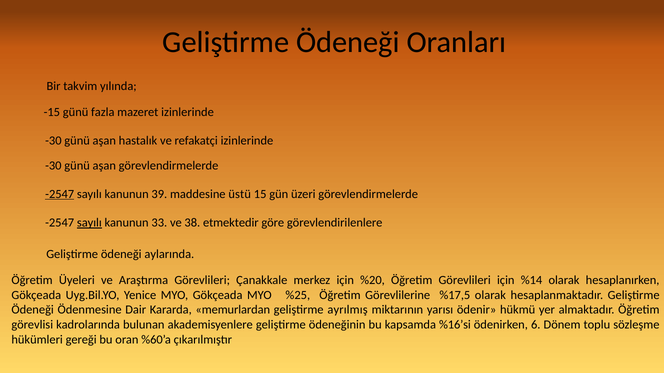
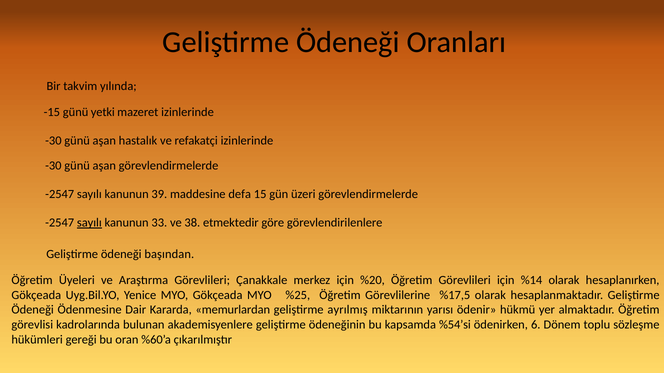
fazla: fazla -> yetki
-2547 at (60, 194) underline: present -> none
üstü: üstü -> defa
aylarında: aylarında -> başından
%16’si: %16’si -> %54’si
